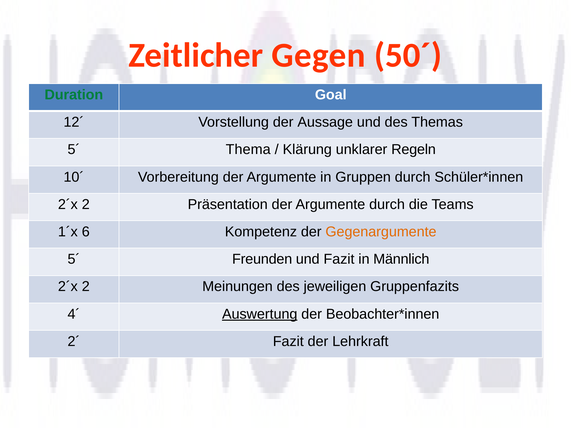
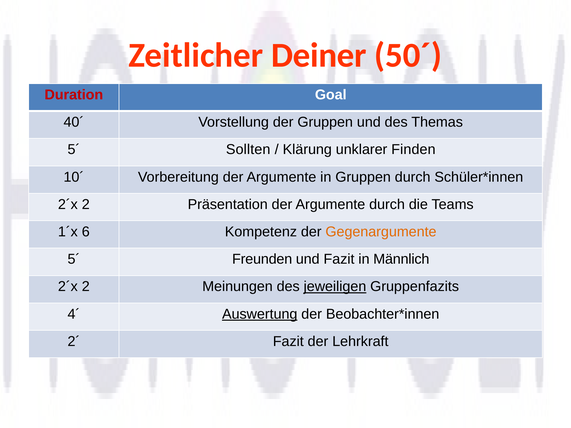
Gegen: Gegen -> Deiner
Duration colour: green -> red
12´: 12´ -> 40´
der Aussage: Aussage -> Gruppen
Thema: Thema -> Sollten
Regeln: Regeln -> Finden
jeweiligen underline: none -> present
